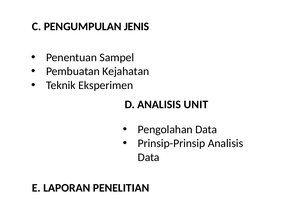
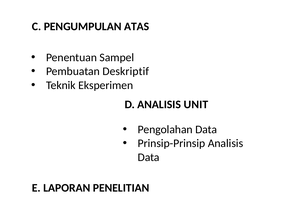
JENIS: JENIS -> ATAS
Kejahatan: Kejahatan -> Deskriptif
